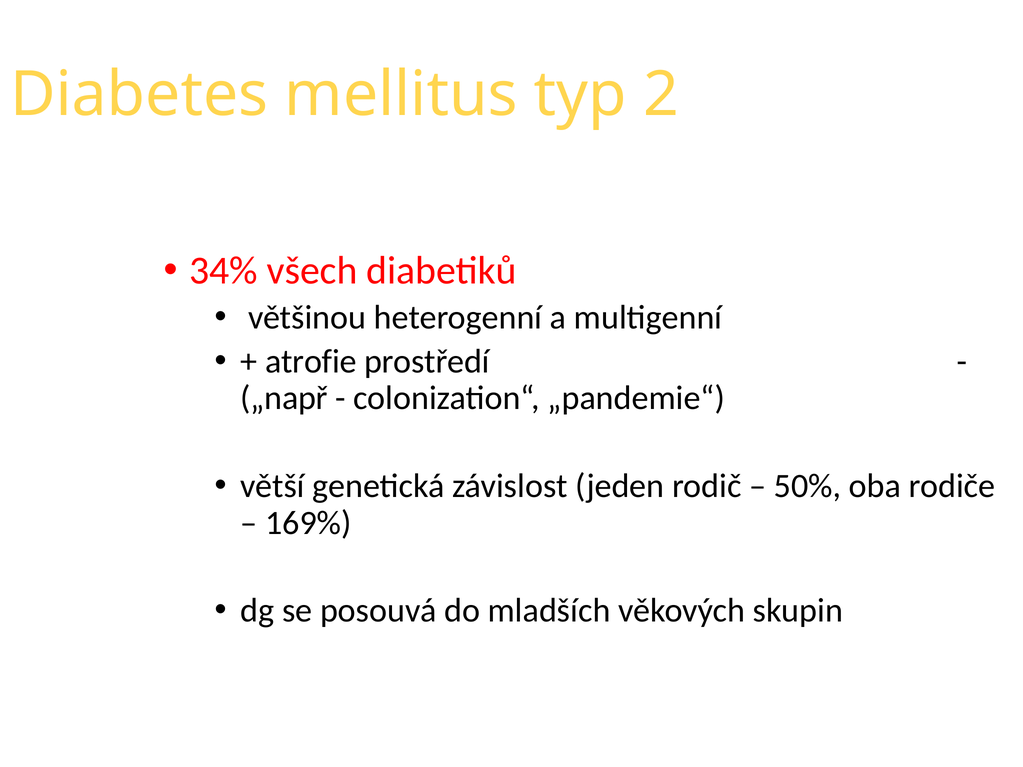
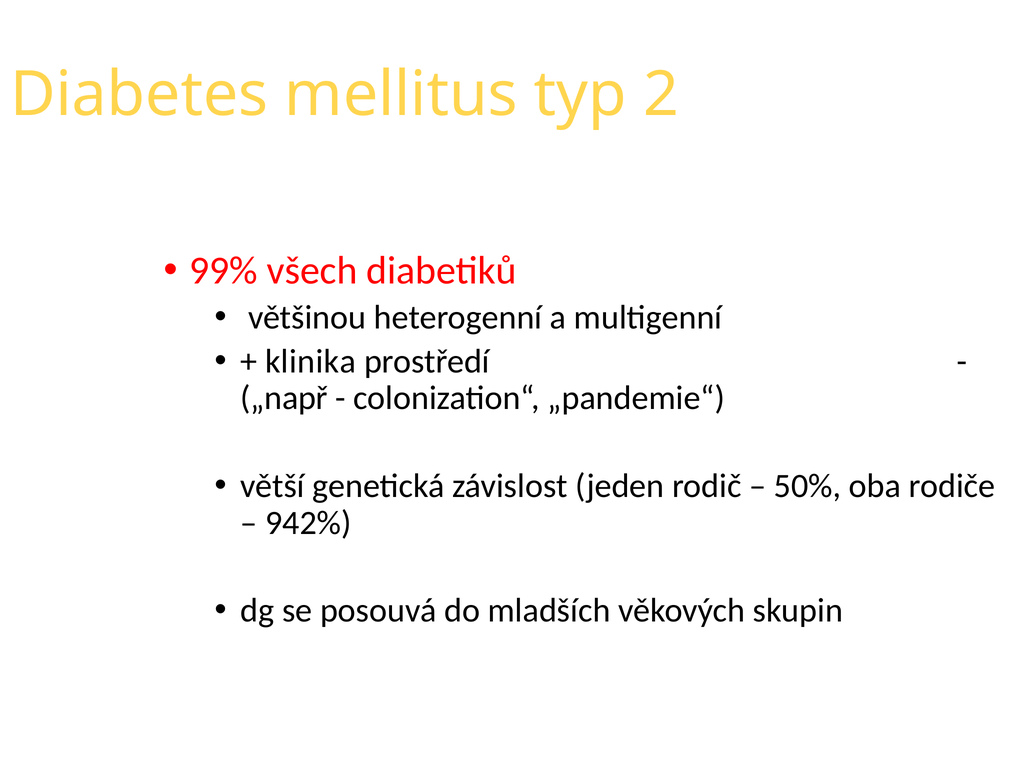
34%: 34% -> 99%
atrofie: atrofie -> klinika
169%: 169% -> 942%
